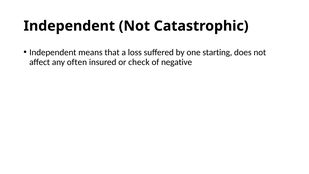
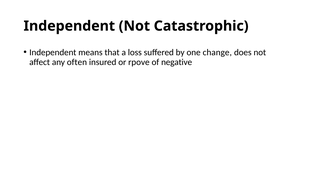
starting: starting -> change
check: check -> rpove
